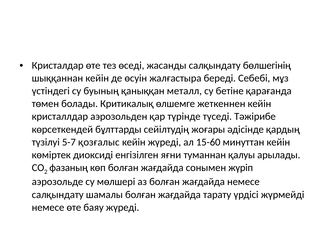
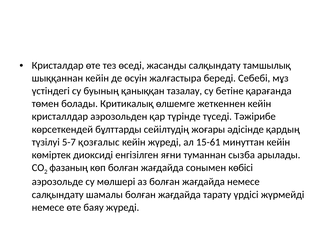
бөлшегінің: бөлшегінің -> тамшылық
металл: металл -> тазалау
15-60: 15-60 -> 15-61
қалуы: қалуы -> сызба
жүріп: жүріп -> көбісі
